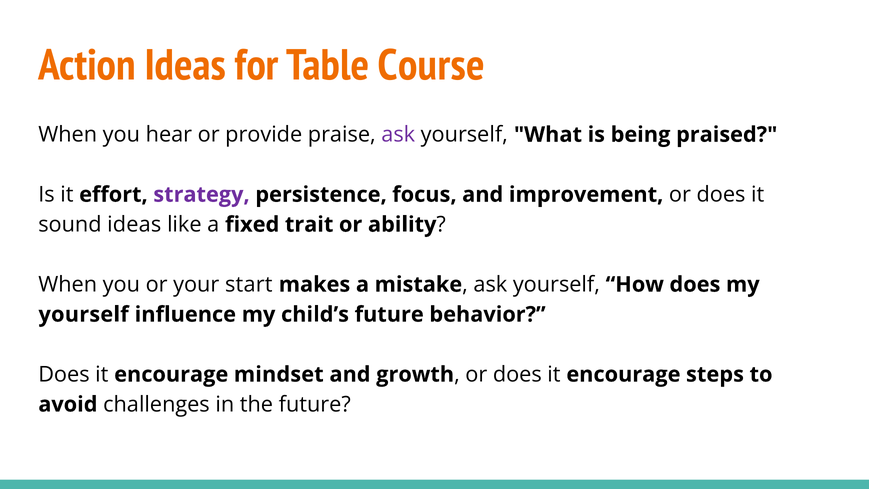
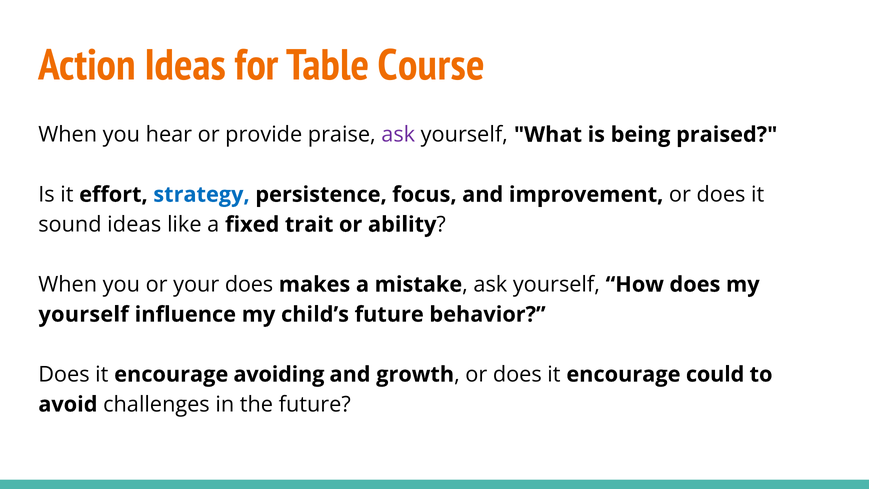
strategy colour: purple -> blue
your start: start -> does
mindset: mindset -> avoiding
steps: steps -> could
